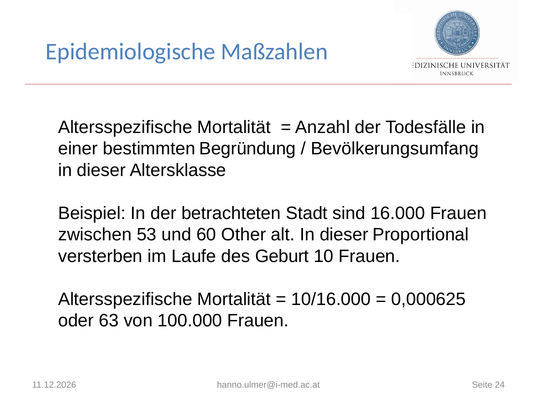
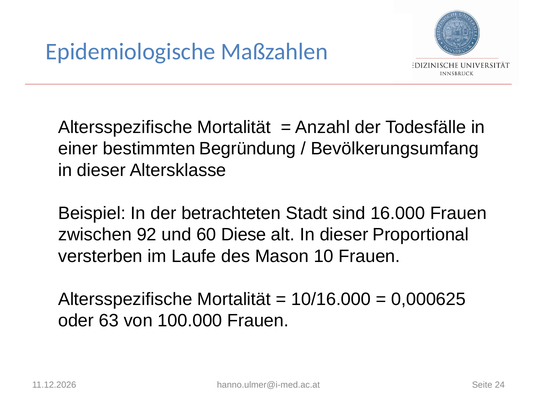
53: 53 -> 92
Other: Other -> Diese
Geburt: Geburt -> Mason
